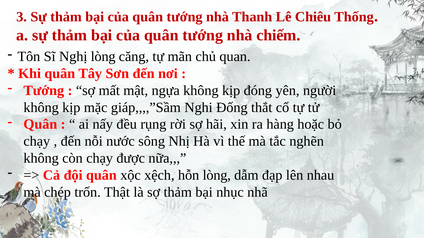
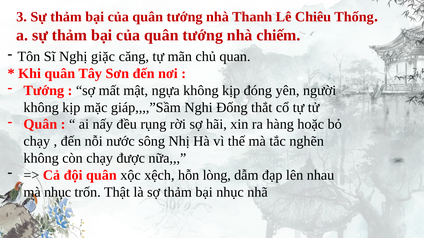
Nghị lòng: lòng -> giặc
mà chép: chép -> nhục
